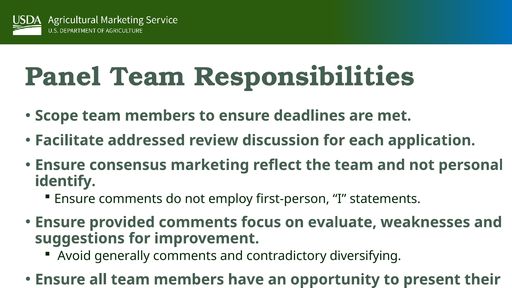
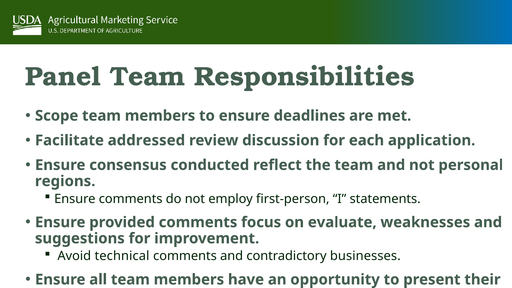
marketing: marketing -> conducted
identify: identify -> regions
generally: generally -> technical
diversifying: diversifying -> businesses
